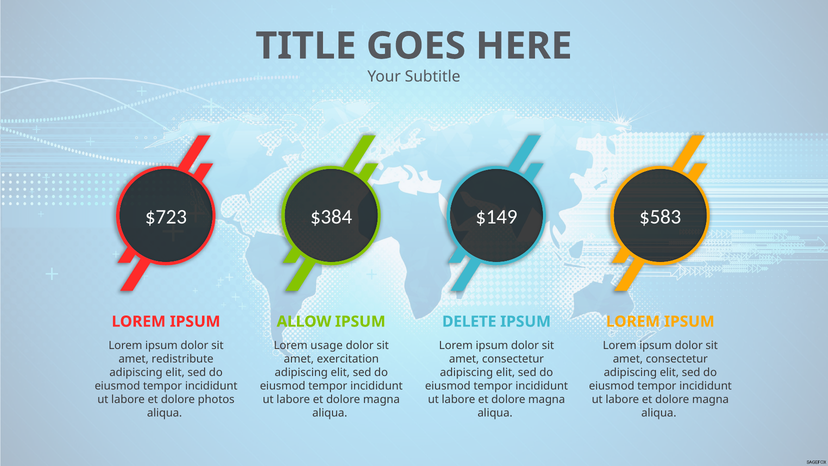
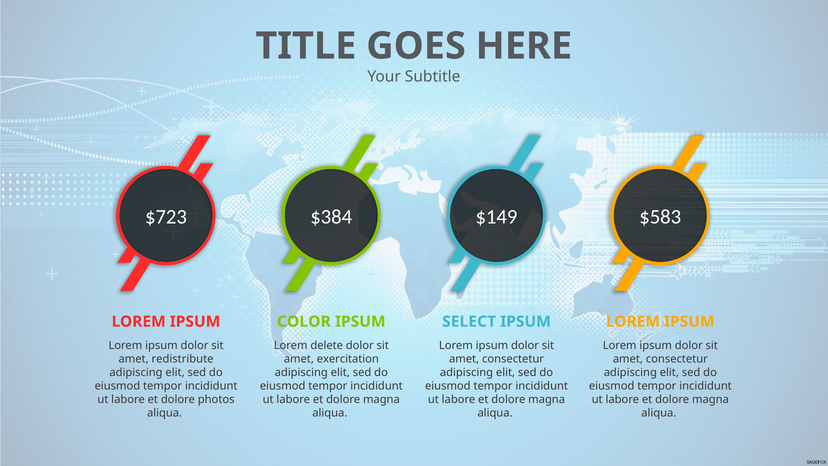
ALLOW: ALLOW -> COLOR
DELETE: DELETE -> SELECT
usage: usage -> delete
